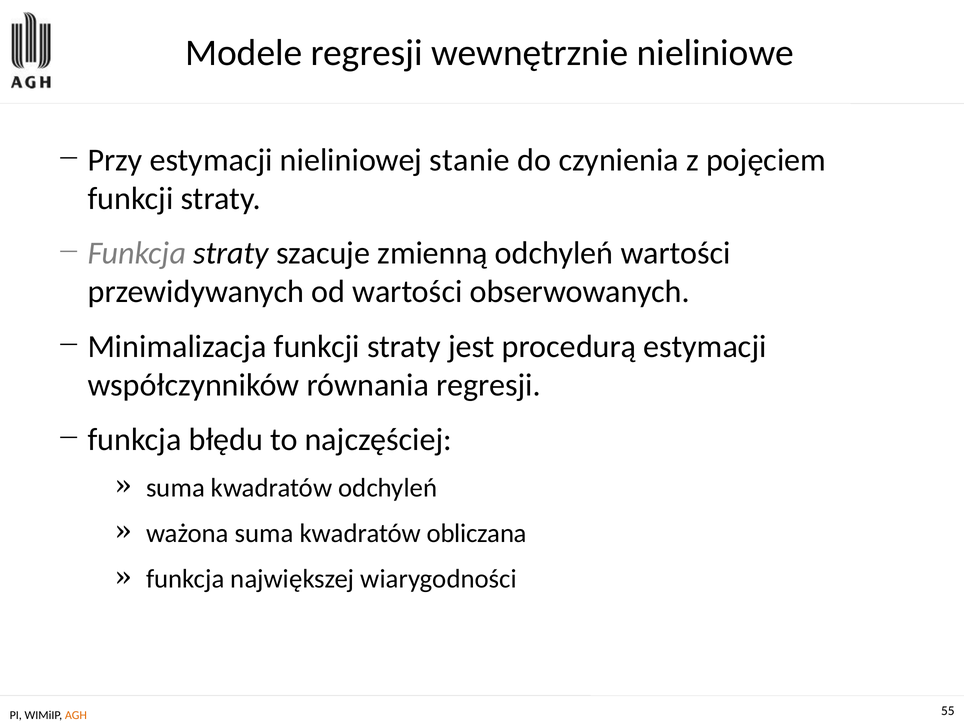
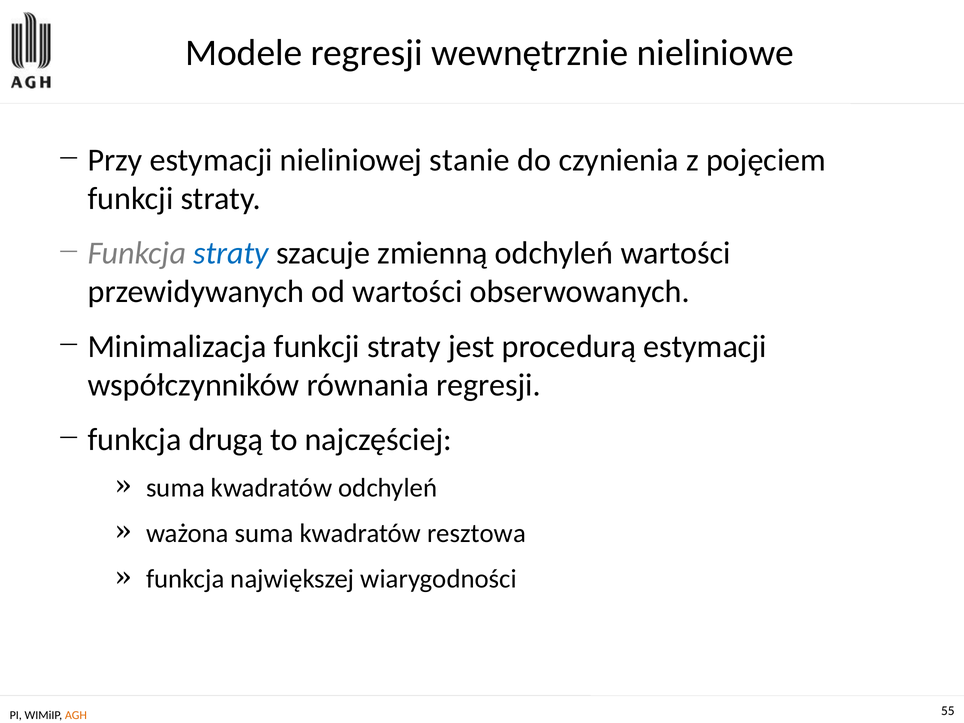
straty at (231, 253) colour: black -> blue
błędu: błędu -> drugą
obliczana: obliczana -> resztowa
